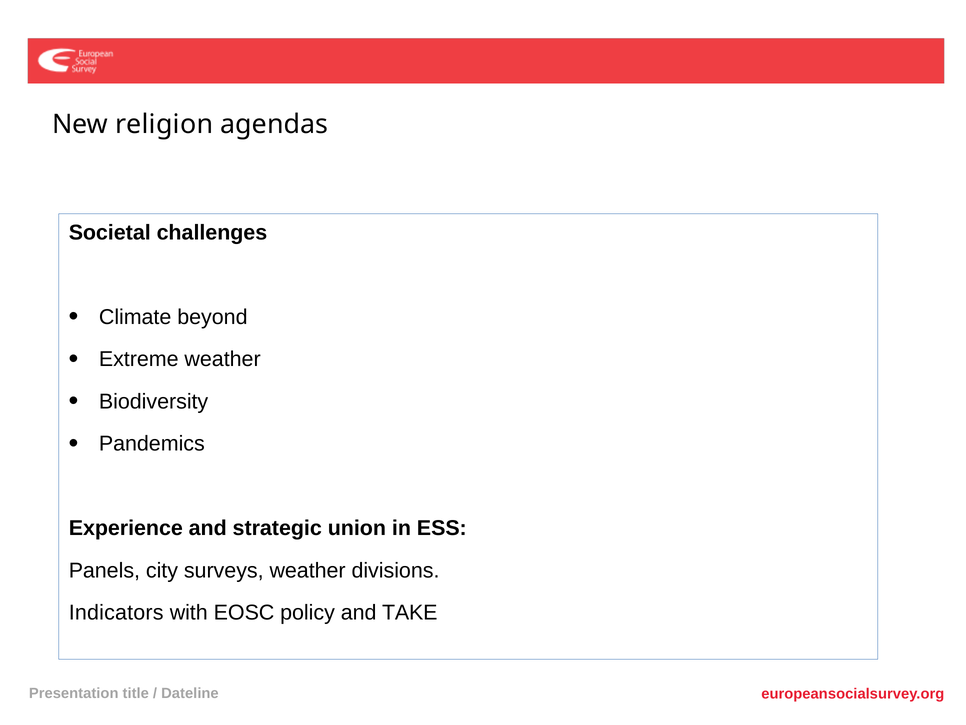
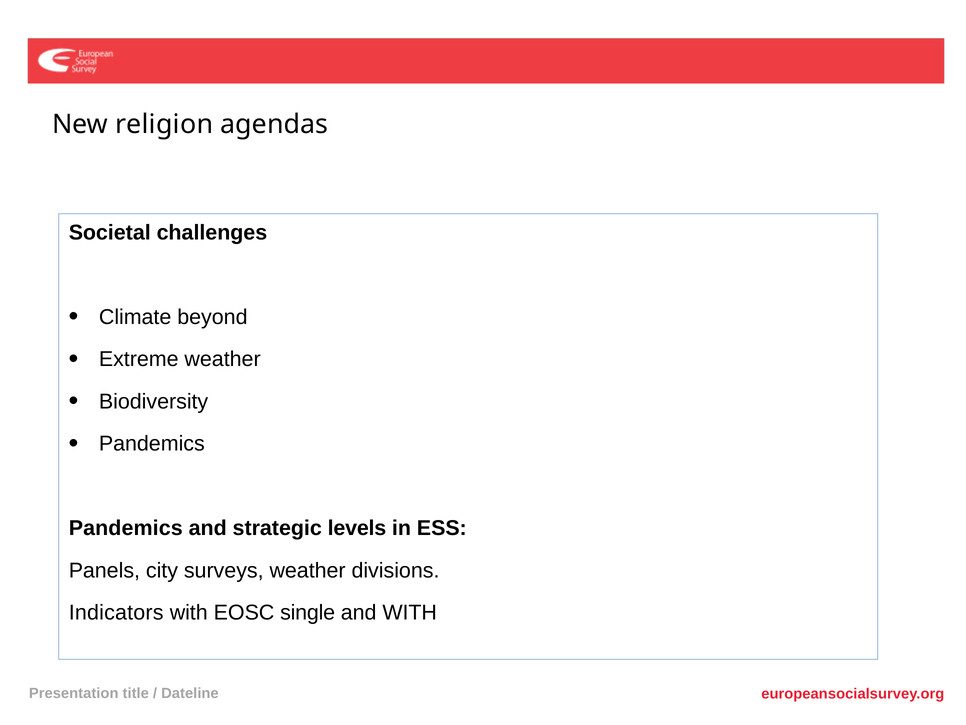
Experience at (126, 528): Experience -> Pandemics
union: union -> levels
policy: policy -> single
and TAKE: TAKE -> WITH
